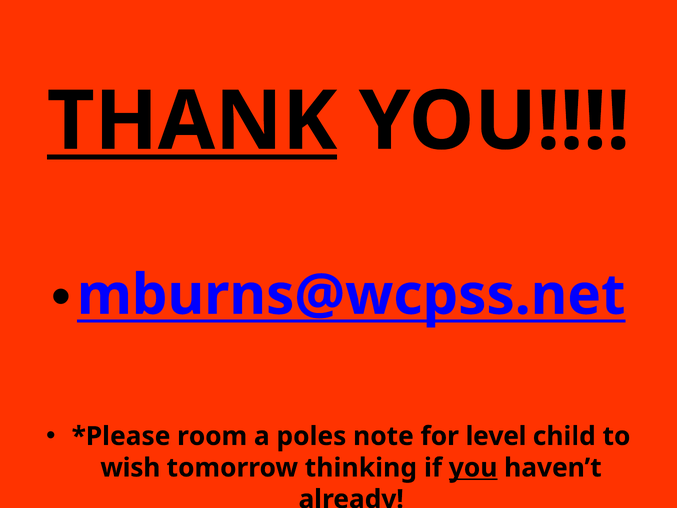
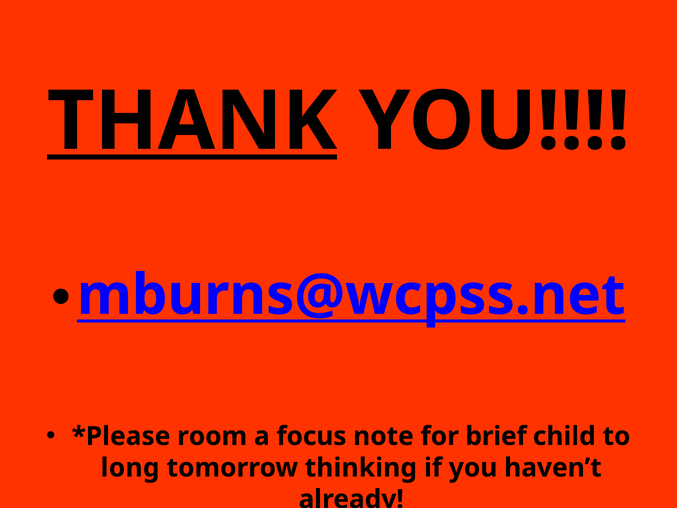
poles: poles -> focus
level: level -> brief
wish: wish -> long
you at (473, 468) underline: present -> none
